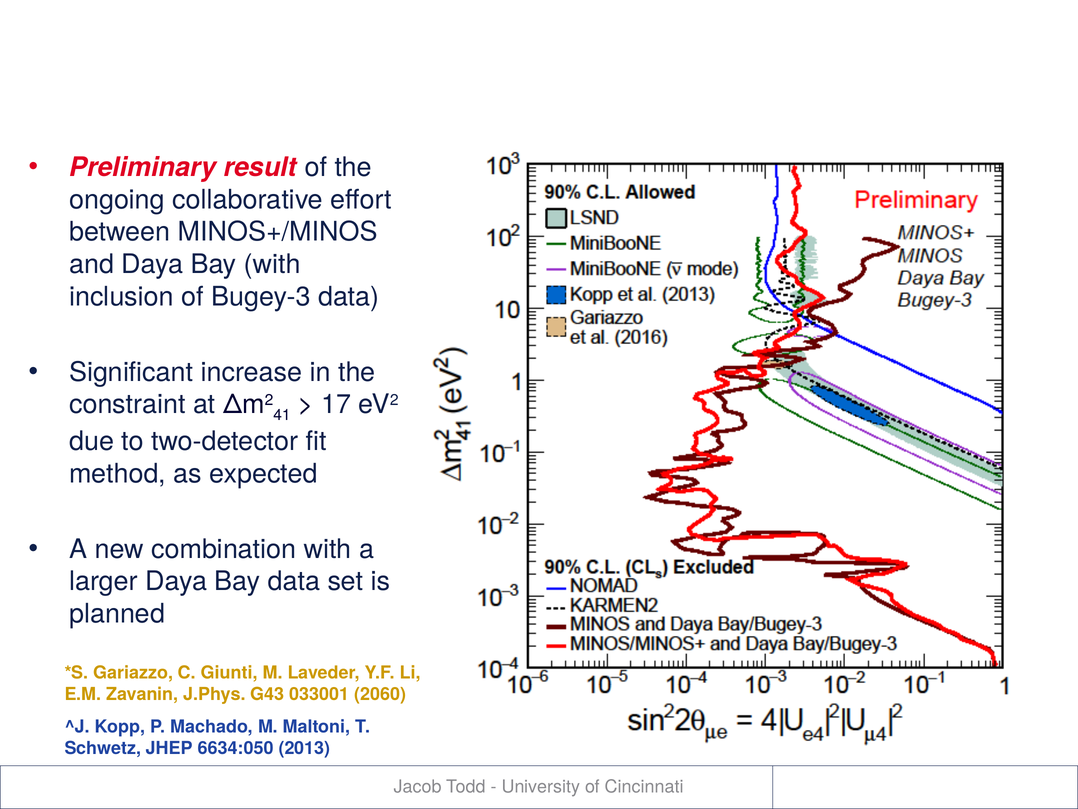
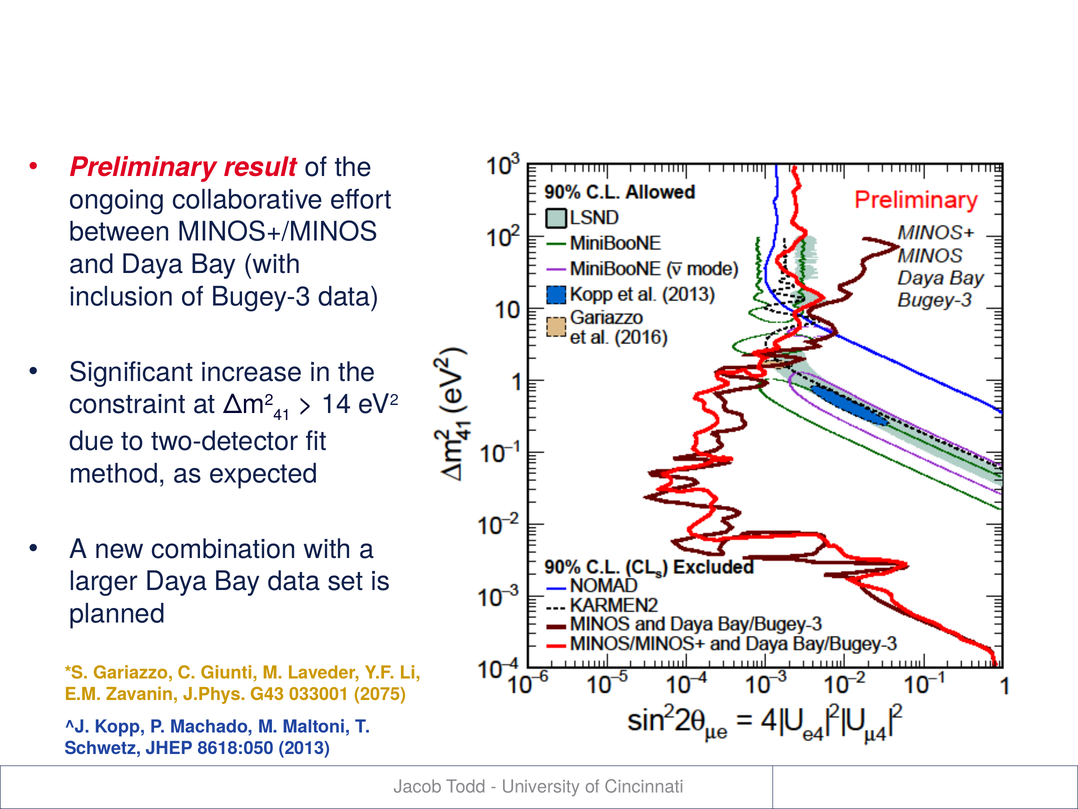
17: 17 -> 14
2060: 2060 -> 2075
6634:050: 6634:050 -> 8618:050
